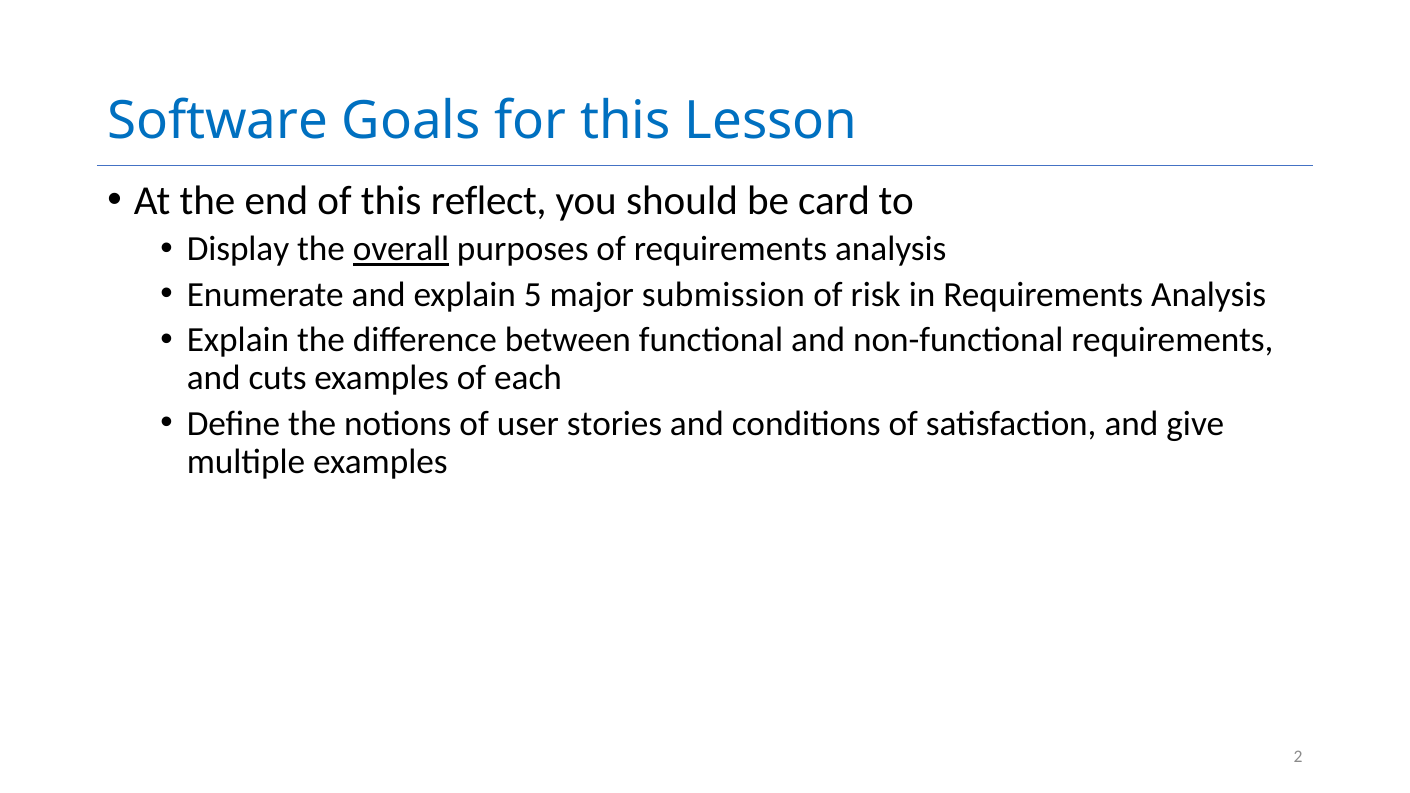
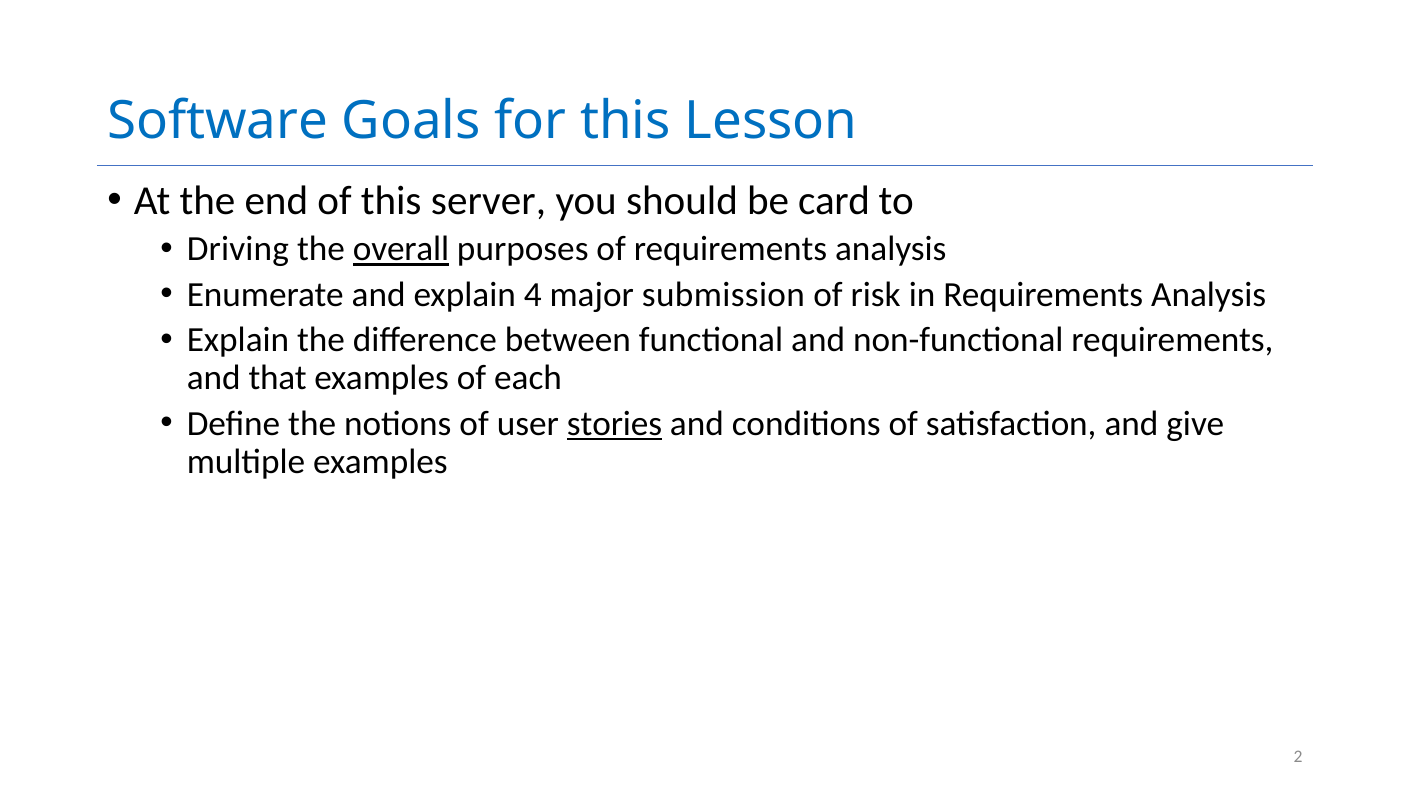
reflect: reflect -> server
Display: Display -> Driving
5: 5 -> 4
cuts: cuts -> that
stories underline: none -> present
